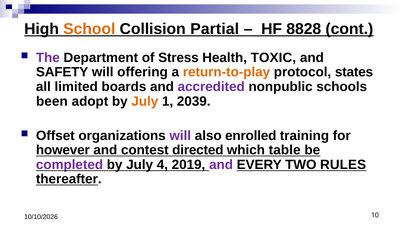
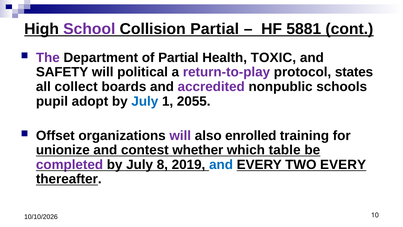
School colour: orange -> purple
8828: 8828 -> 5881
of Stress: Stress -> Partial
offering: offering -> political
return-to-play colour: orange -> purple
limited: limited -> collect
been: been -> pupil
July at (145, 101) colour: orange -> blue
2039: 2039 -> 2055
however: however -> unionize
directed: directed -> whether
4: 4 -> 8
and at (221, 164) colour: purple -> blue
TWO RULES: RULES -> EVERY
